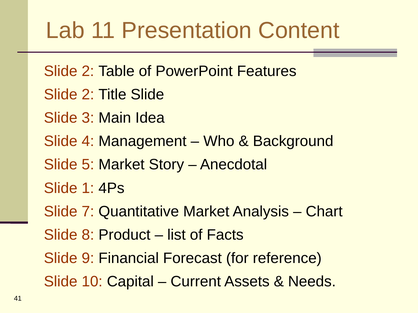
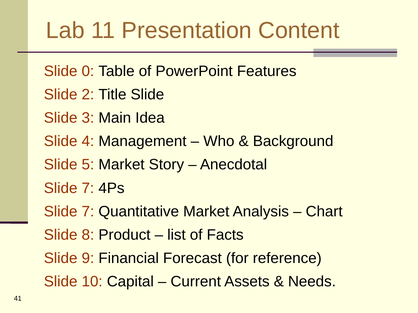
2 at (88, 71): 2 -> 0
1 at (88, 188): 1 -> 7
